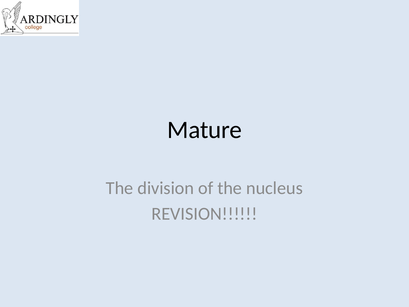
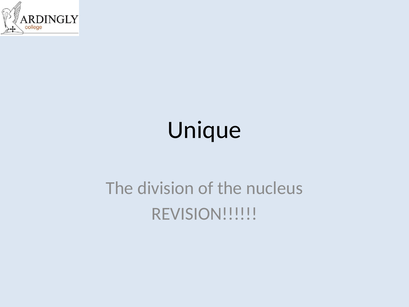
Mature: Mature -> Unique
